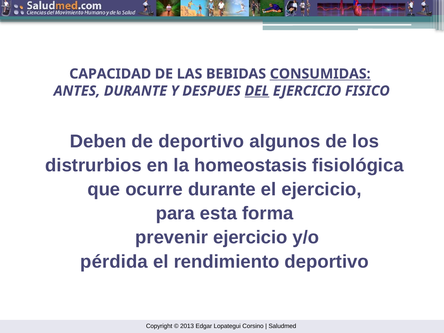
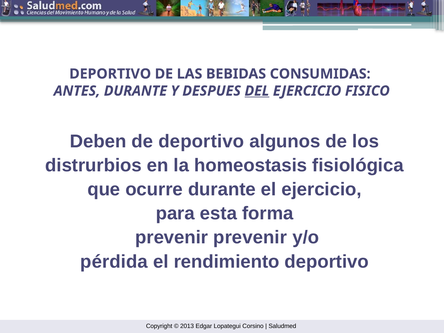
CAPACIDAD at (110, 74): CAPACIDAD -> DEPORTIVO
CONSUMIDAS underline: present -> none
prevenir ejercicio: ejercicio -> prevenir
